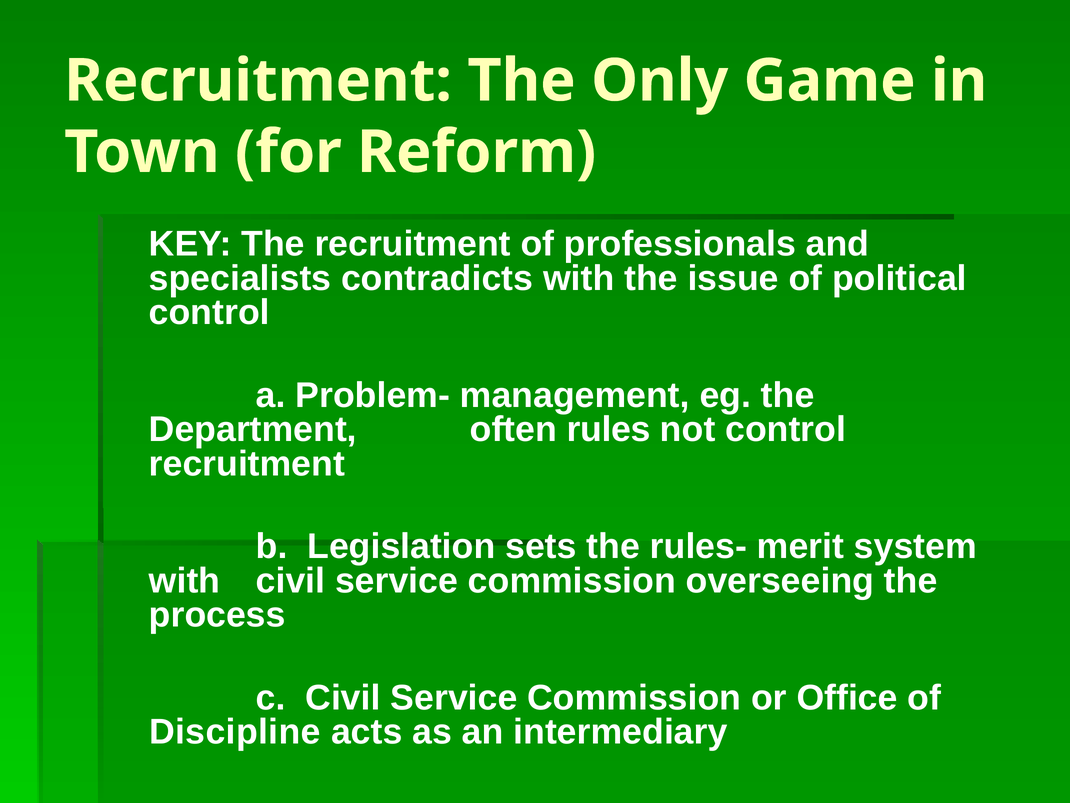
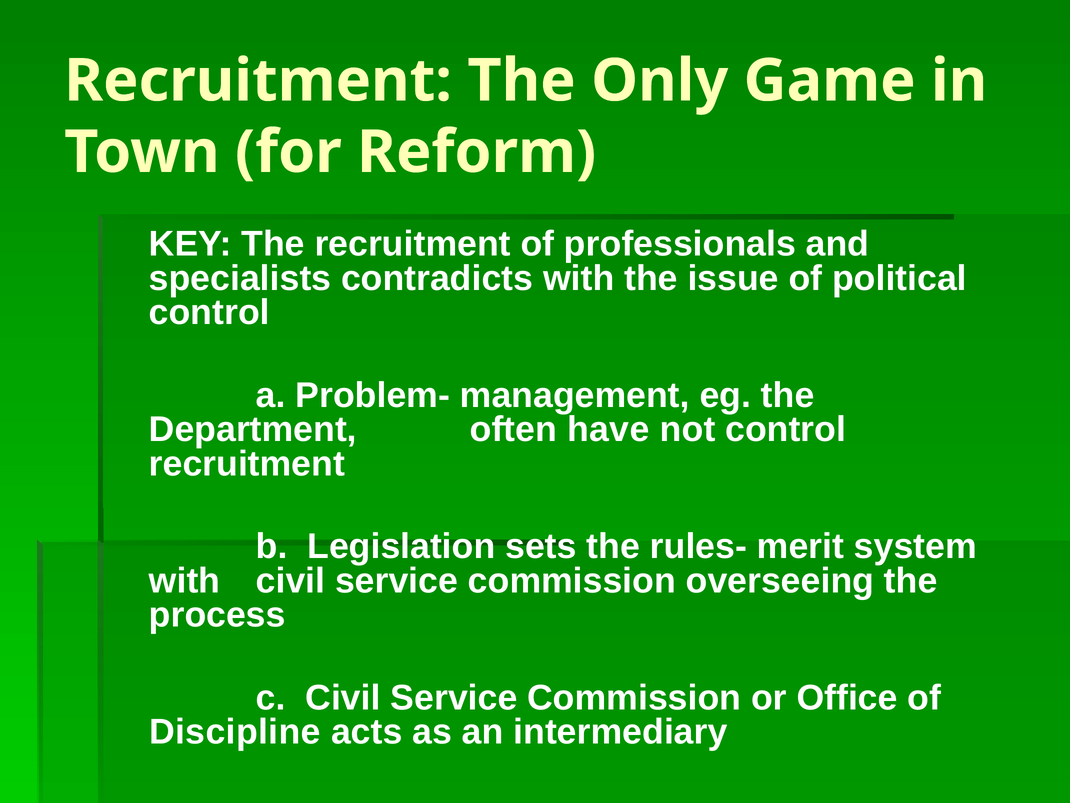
rules: rules -> have
